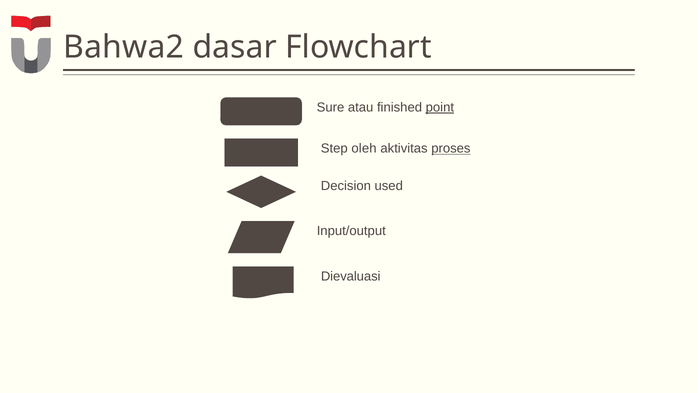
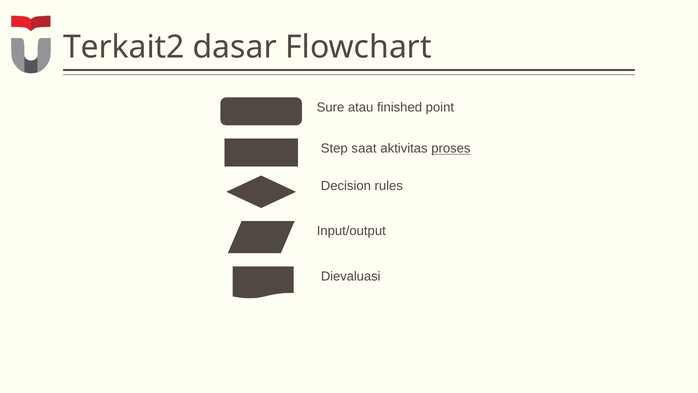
Bahwa2: Bahwa2 -> Terkait2
point underline: present -> none
oleh: oleh -> saat
used: used -> rules
